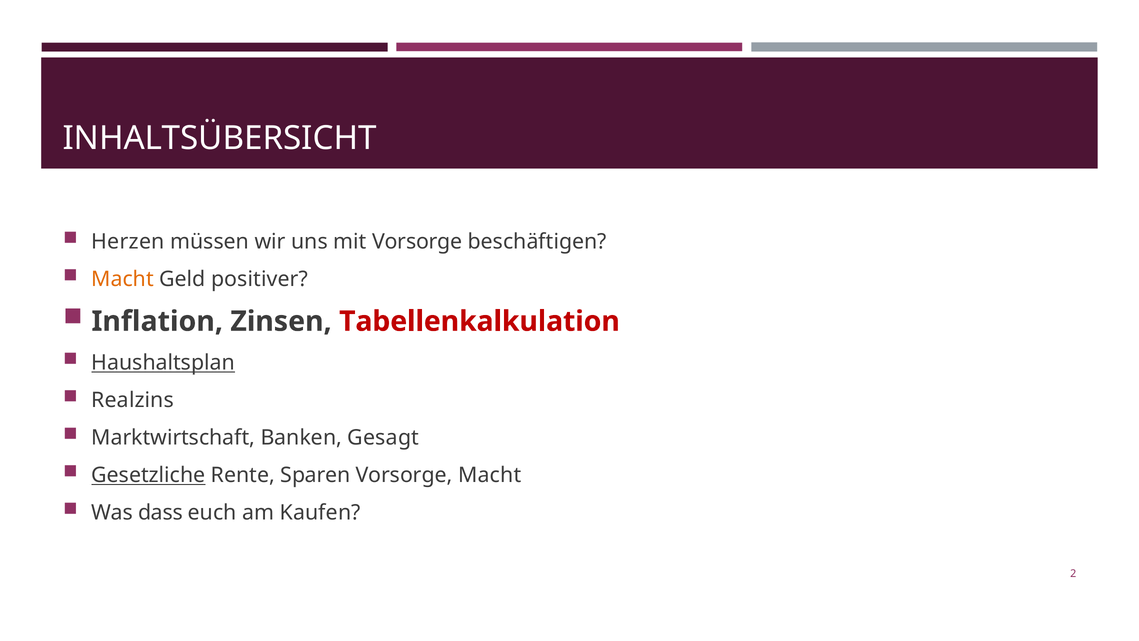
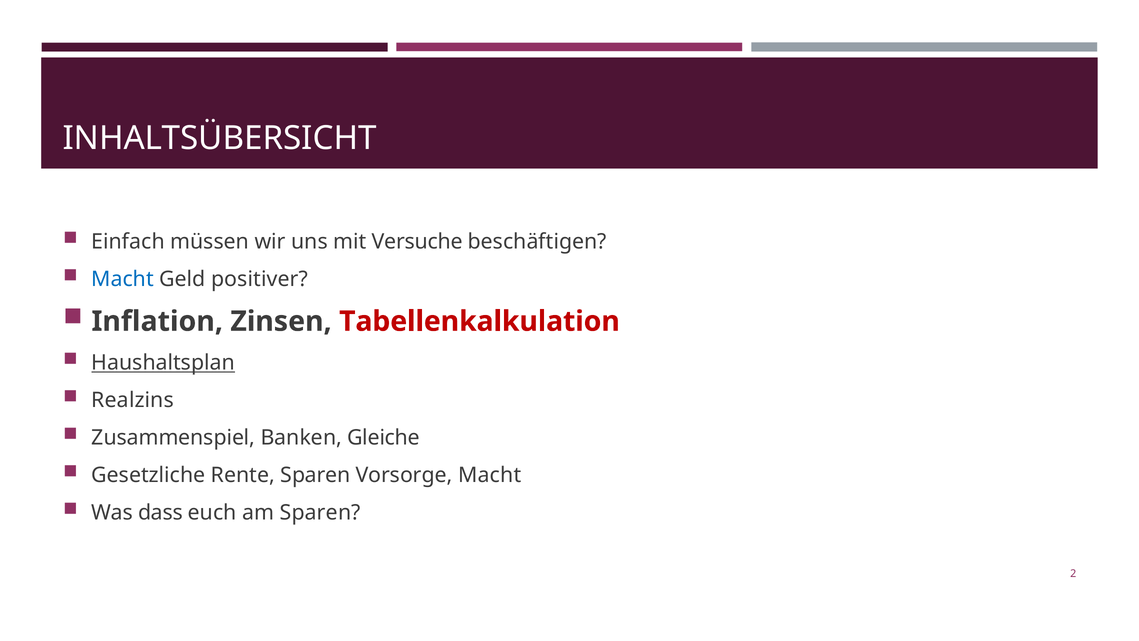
Herzen: Herzen -> Einfach
mit Vorsorge: Vorsorge -> Versuche
Macht at (123, 279) colour: orange -> blue
Marktwirtschaft: Marktwirtschaft -> Zusammenspiel
Gesagt: Gesagt -> Gleiche
Gesetzliche underline: present -> none
am Kaufen: Kaufen -> Sparen
